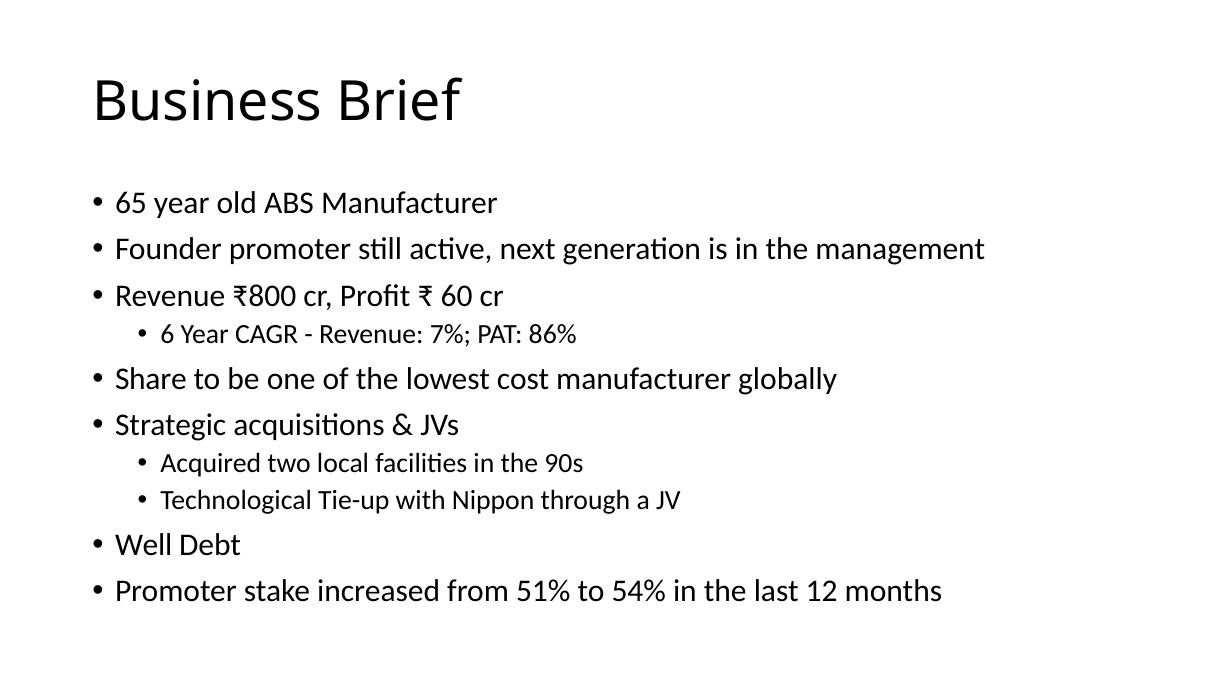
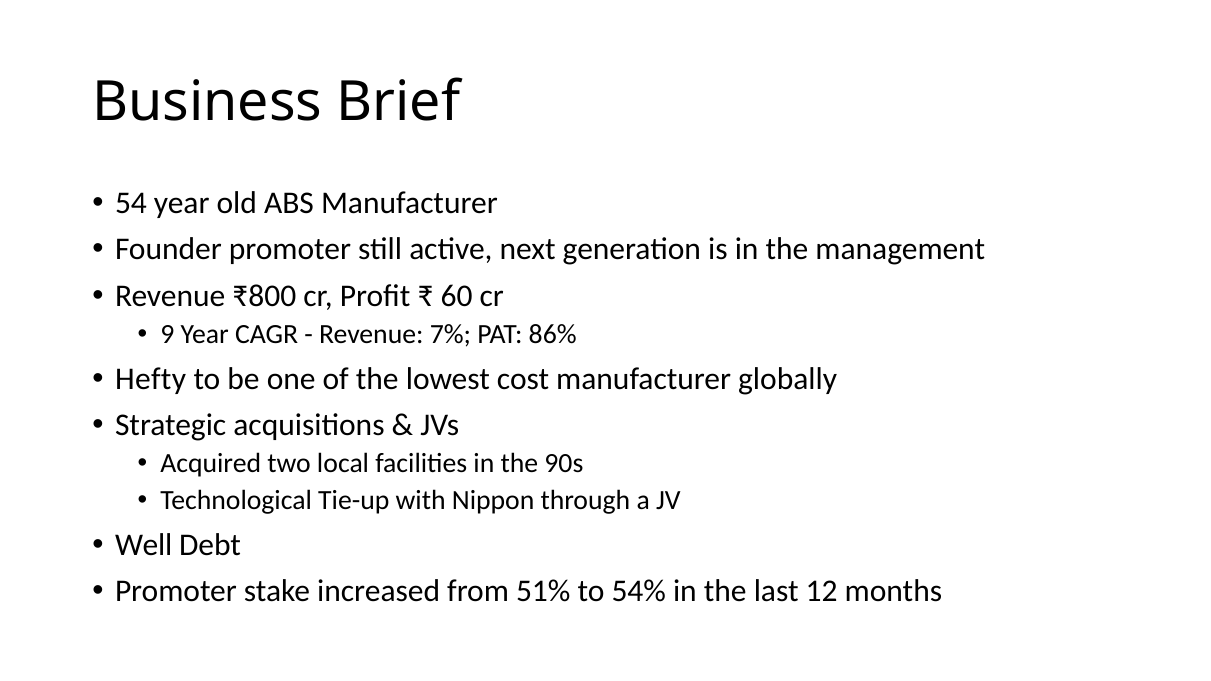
65: 65 -> 54
6: 6 -> 9
Share: Share -> Hefty
